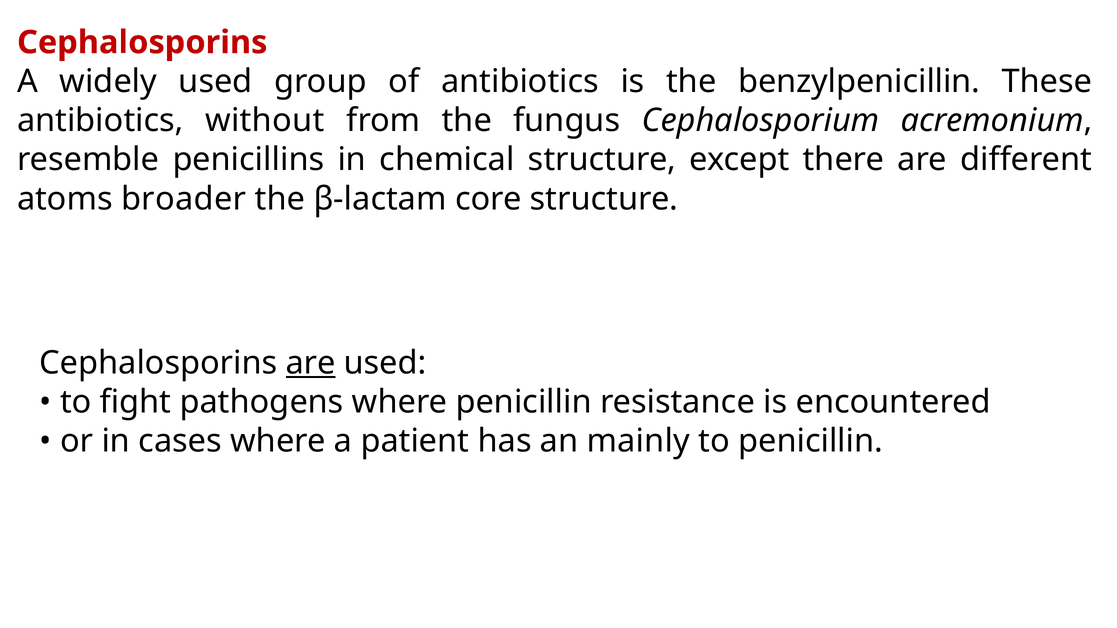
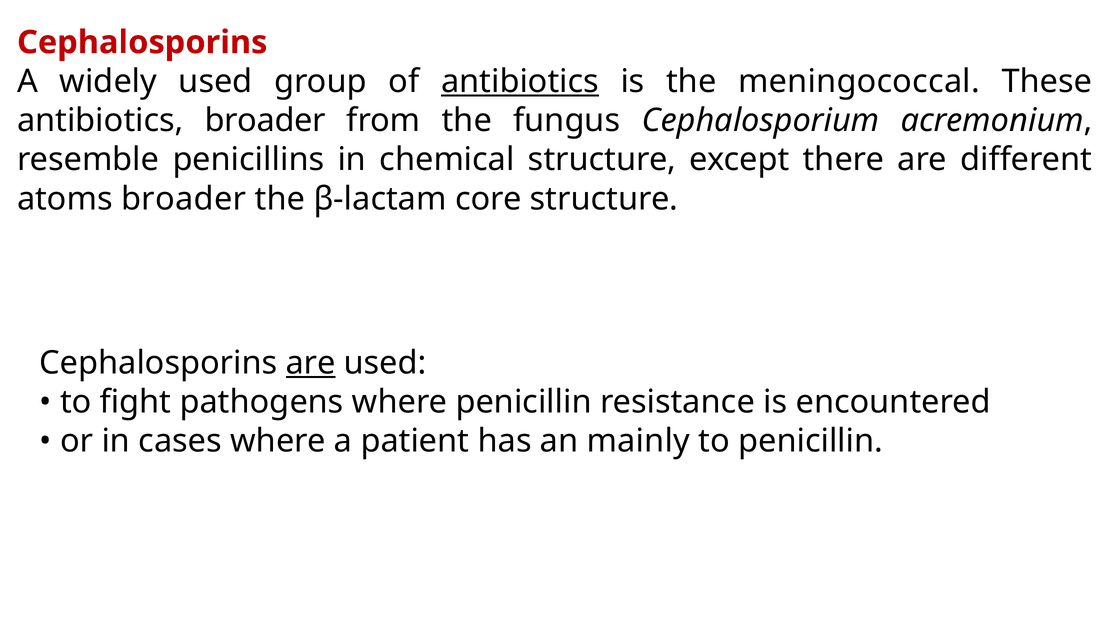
antibiotics at (520, 82) underline: none -> present
benzylpenicillin: benzylpenicillin -> meningococcal
antibiotics without: without -> broader
